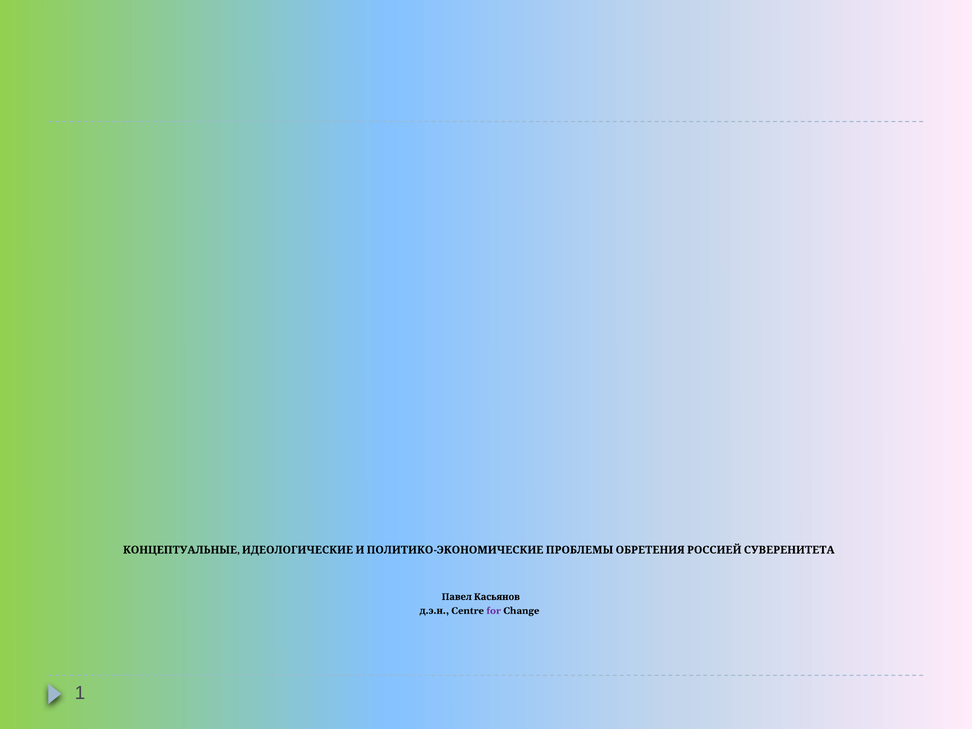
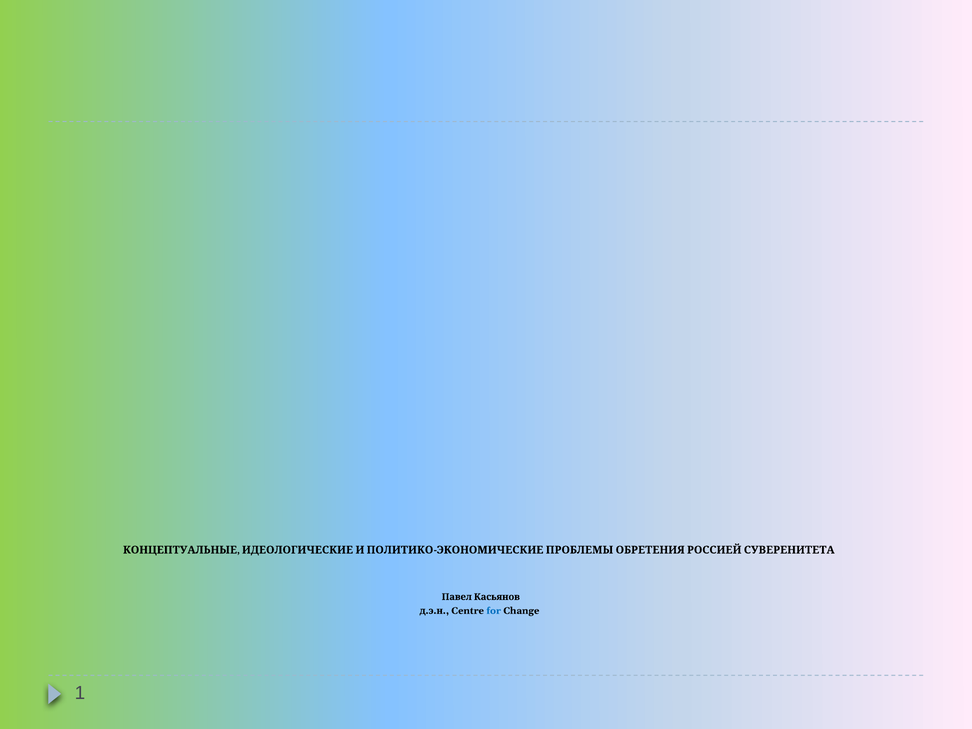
for colour: purple -> blue
